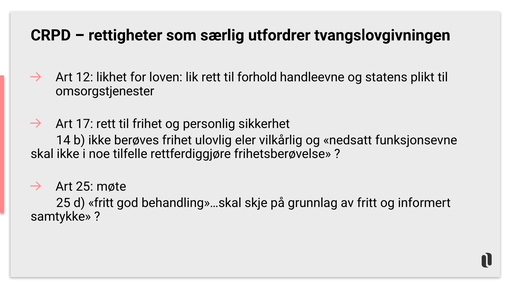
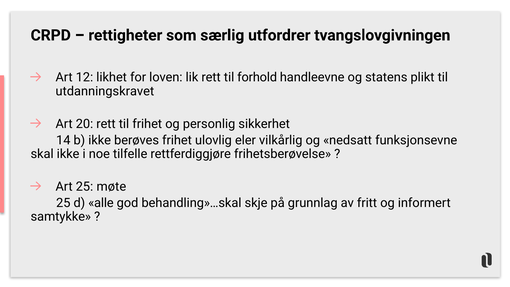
omsorgstjenester: omsorgstjenester -> utdanningskravet
17: 17 -> 20
d fritt: fritt -> alle
